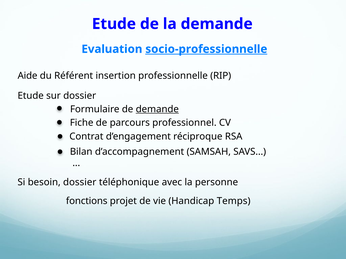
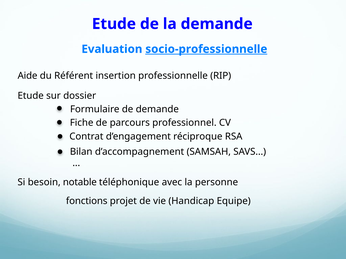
demande at (157, 109) underline: present -> none
besoin dossier: dossier -> notable
Temps: Temps -> Equipe
